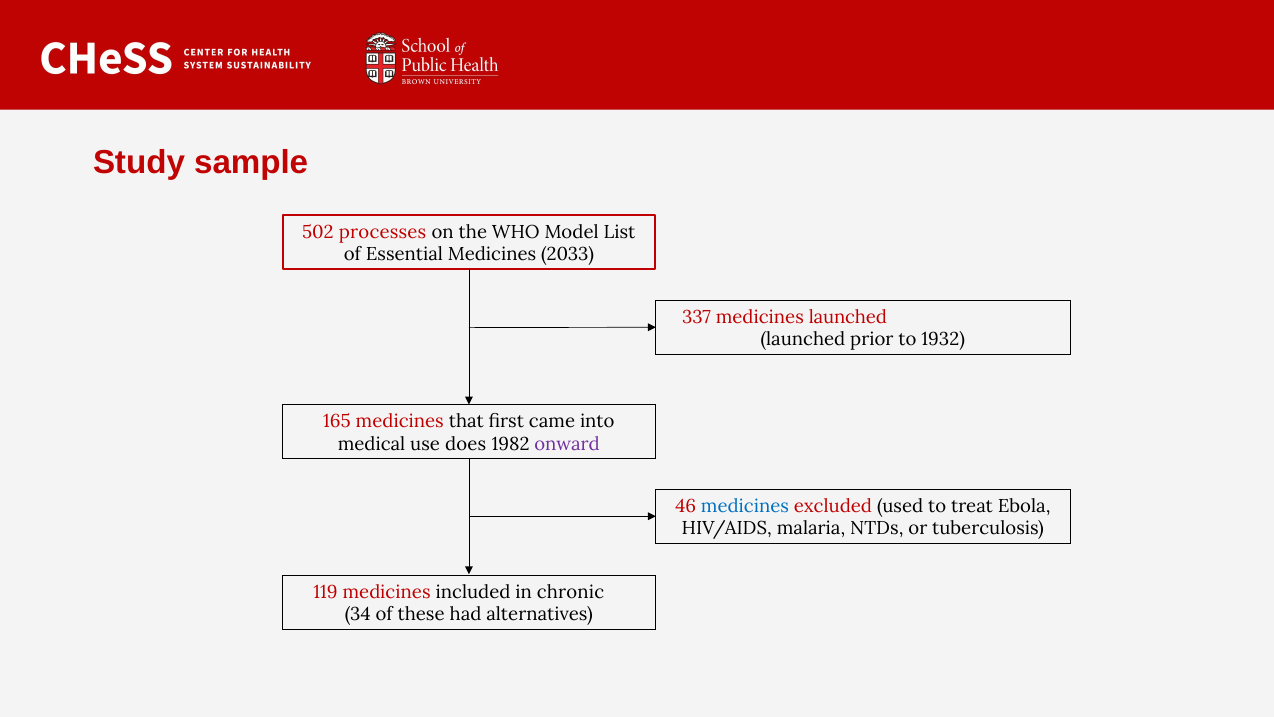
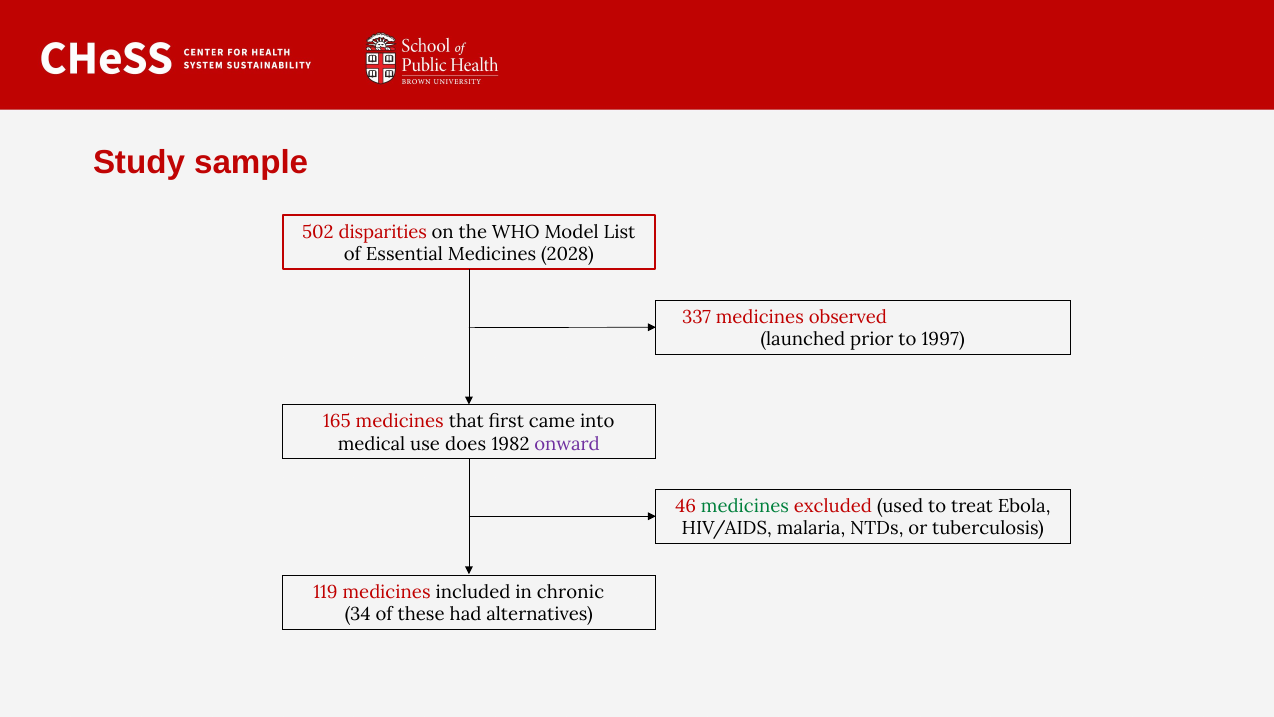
processes: processes -> disparities
2033: 2033 -> 2028
medicines launched: launched -> observed
1932: 1932 -> 1997
medicines at (745, 506) colour: blue -> green
